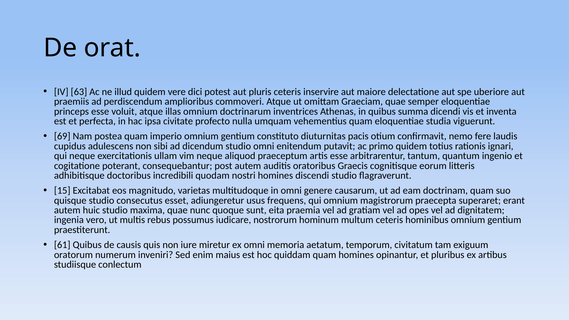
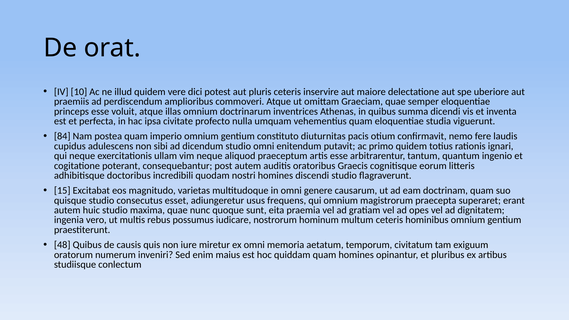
63: 63 -> 10
69: 69 -> 84
61: 61 -> 48
